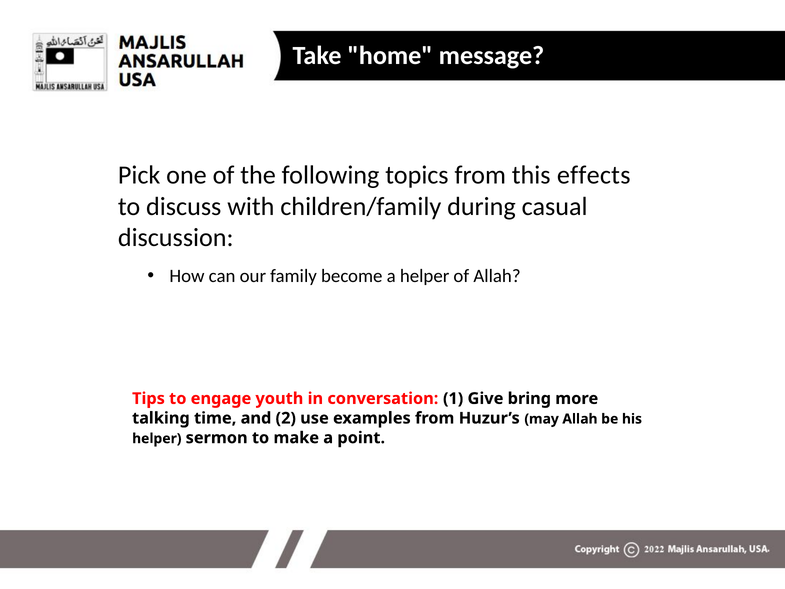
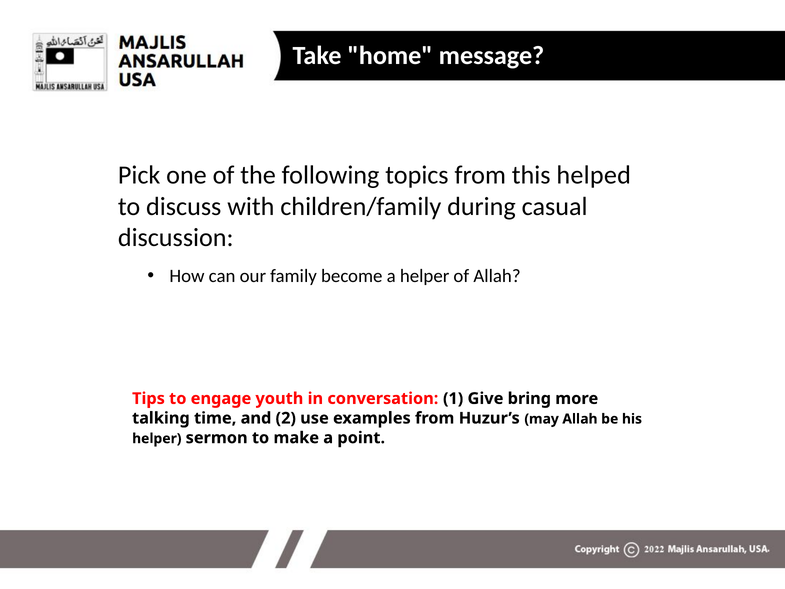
effects: effects -> helped
